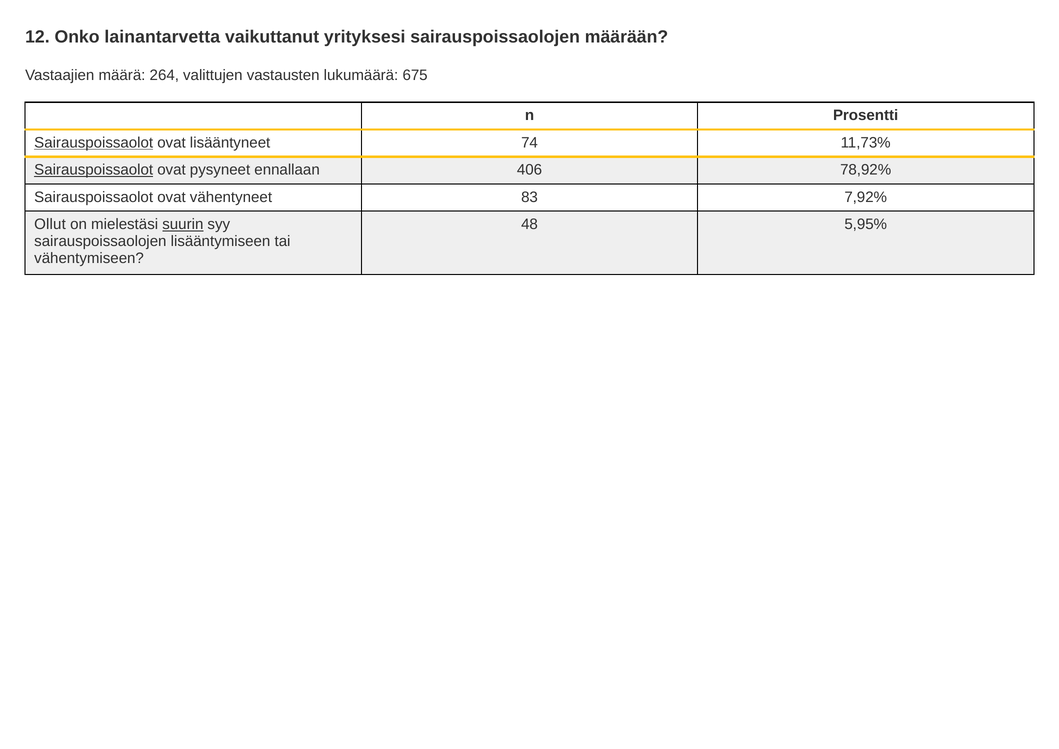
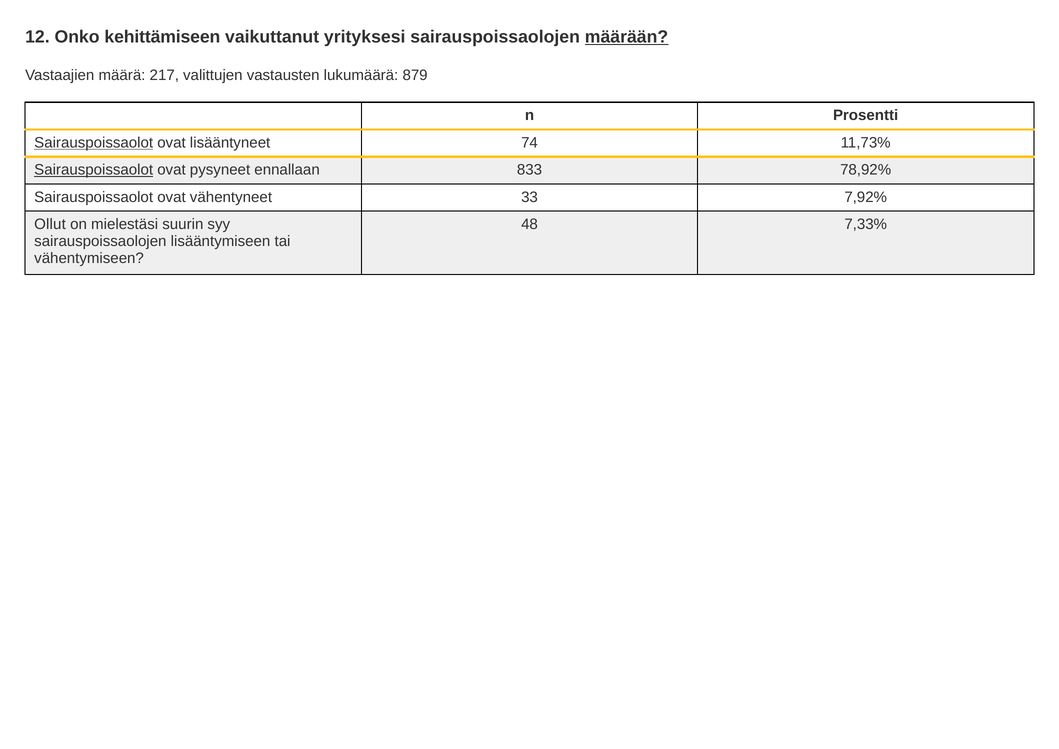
lainantarvetta: lainantarvetta -> kehittämiseen
määrään underline: none -> present
264: 264 -> 217
675: 675 -> 879
406: 406 -> 833
83: 83 -> 33
suurin underline: present -> none
5,95%: 5,95% -> 7,33%
